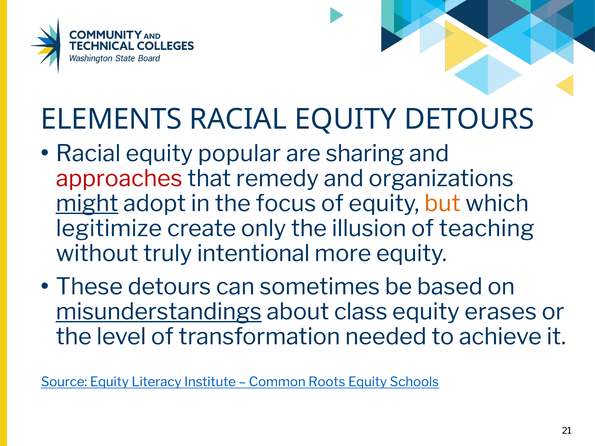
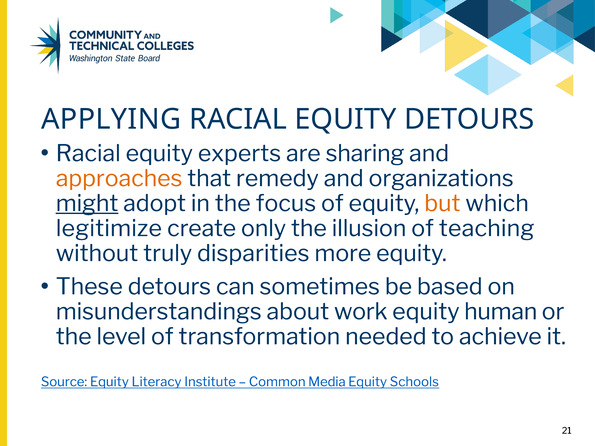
ELEMENTS: ELEMENTS -> APPLYING
popular: popular -> experts
approaches colour: red -> orange
intentional: intentional -> disparities
misunderstandings underline: present -> none
class: class -> work
erases: erases -> human
Roots: Roots -> Media
